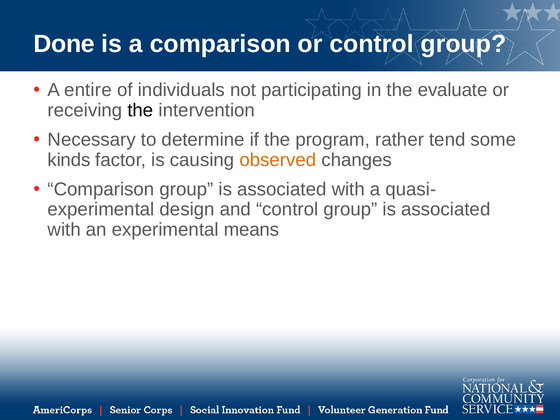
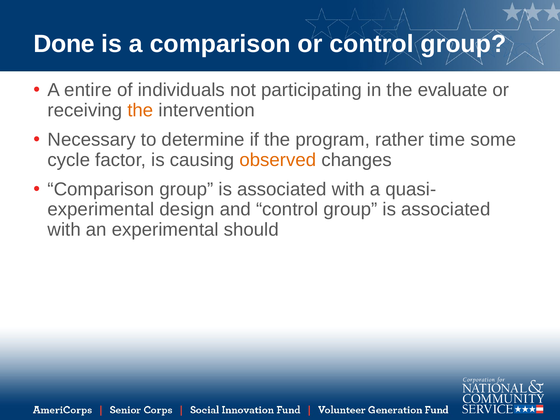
the at (140, 110) colour: black -> orange
tend: tend -> time
kinds: kinds -> cycle
means: means -> should
